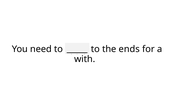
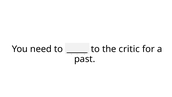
ends: ends -> critic
with: with -> past
